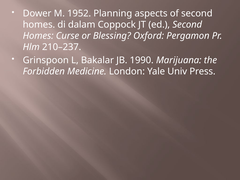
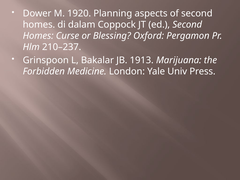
1952: 1952 -> 1920
1990: 1990 -> 1913
